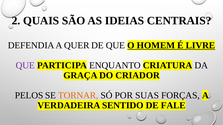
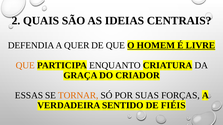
QUE at (25, 66) colour: purple -> orange
PELOS: PELOS -> ESSAS
FALE: FALE -> FIÉIS
